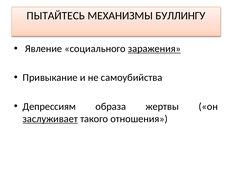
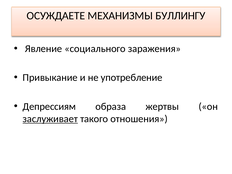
ПЫТАЙТЕСЬ: ПЫТАЙТЕСЬ -> ОСУЖДАЕТЕ
заражения underline: present -> none
самоубийства: самоубийства -> употребление
